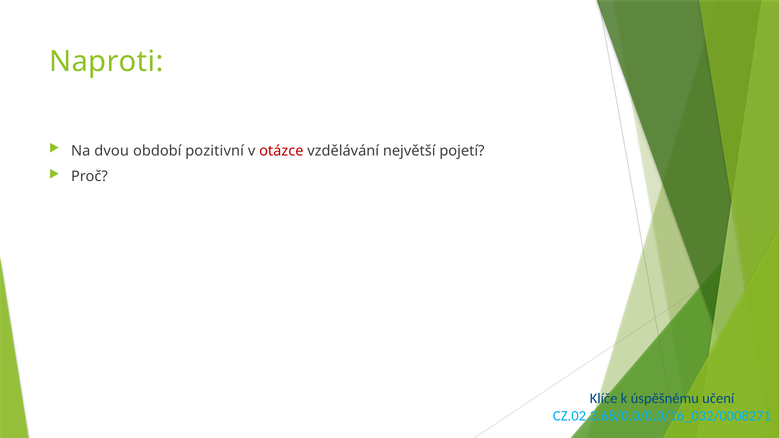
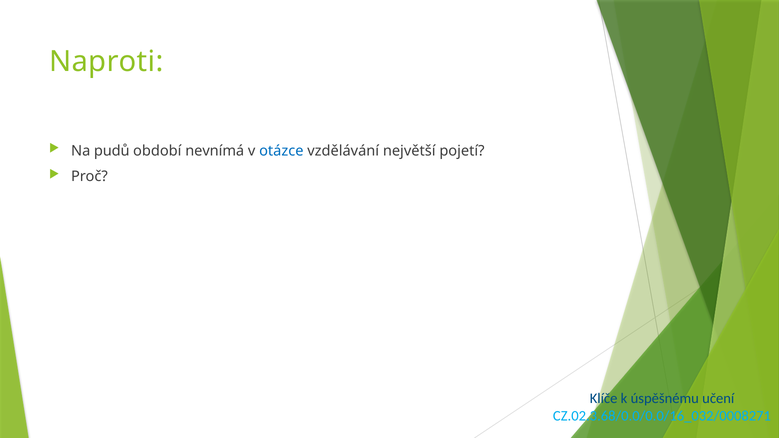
dvou: dvou -> pudů
pozitivní: pozitivní -> nevnímá
otázce colour: red -> blue
